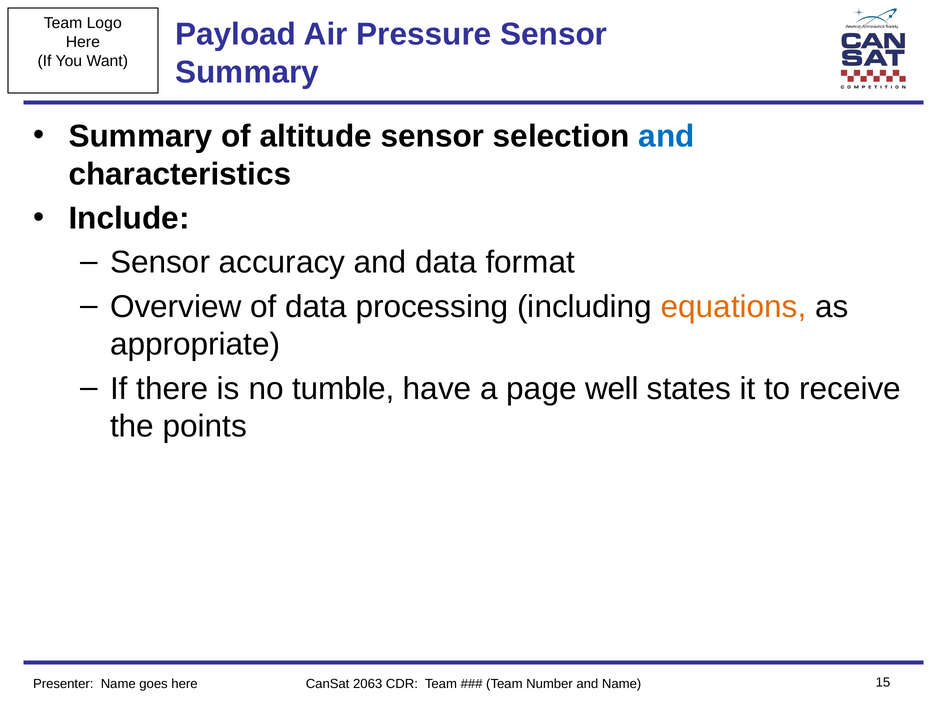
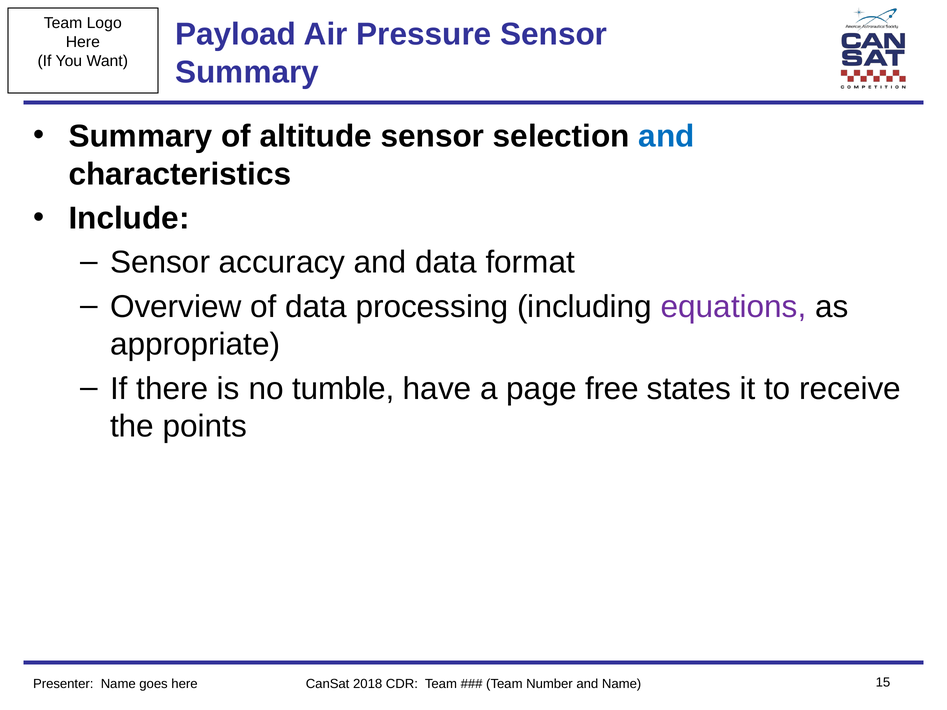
equations colour: orange -> purple
well: well -> free
2063: 2063 -> 2018
